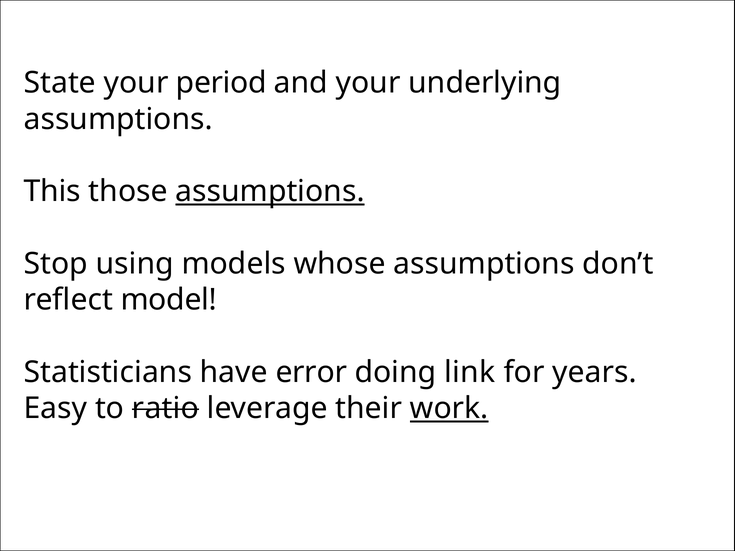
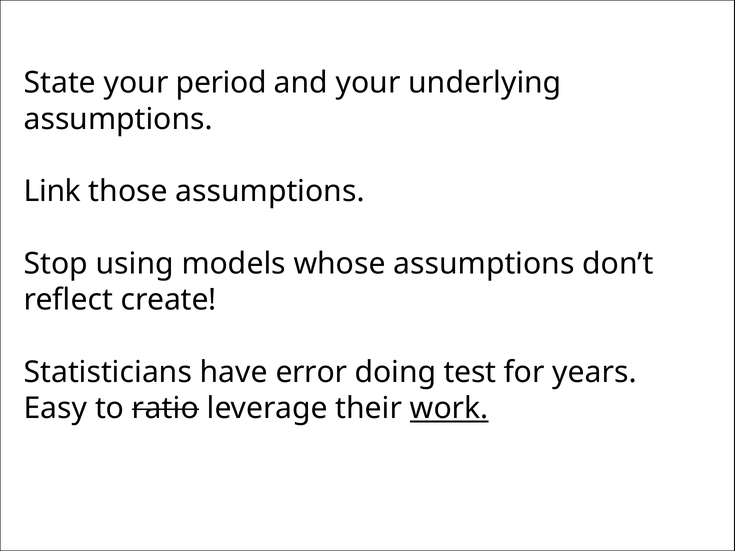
This: This -> Link
assumptions at (270, 192) underline: present -> none
model: model -> create
link: link -> test
